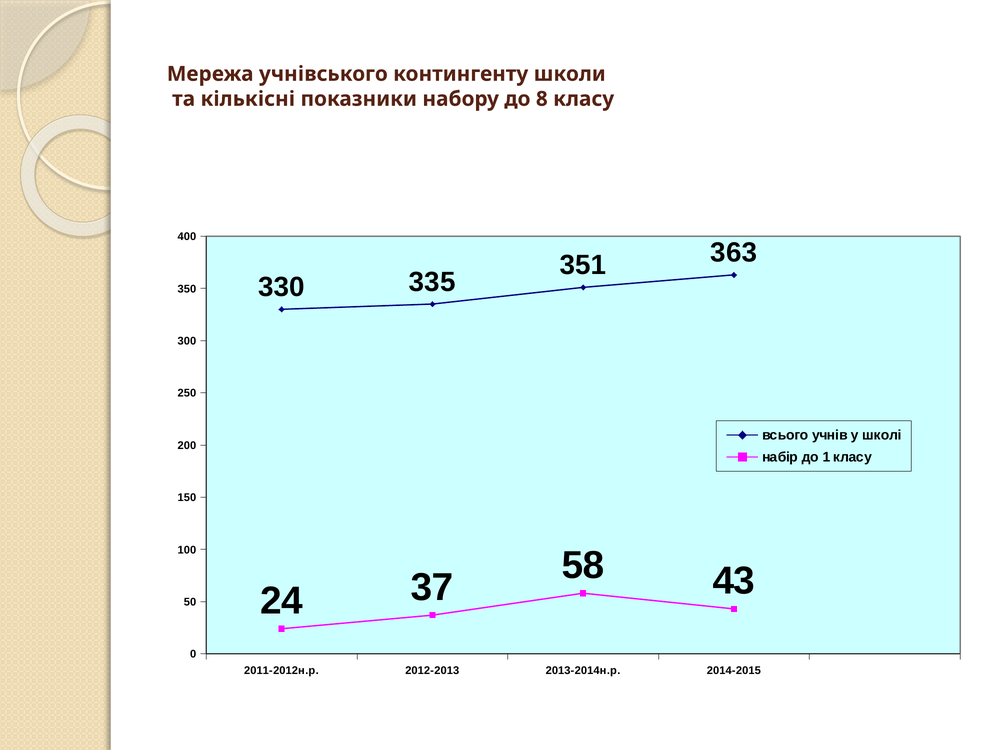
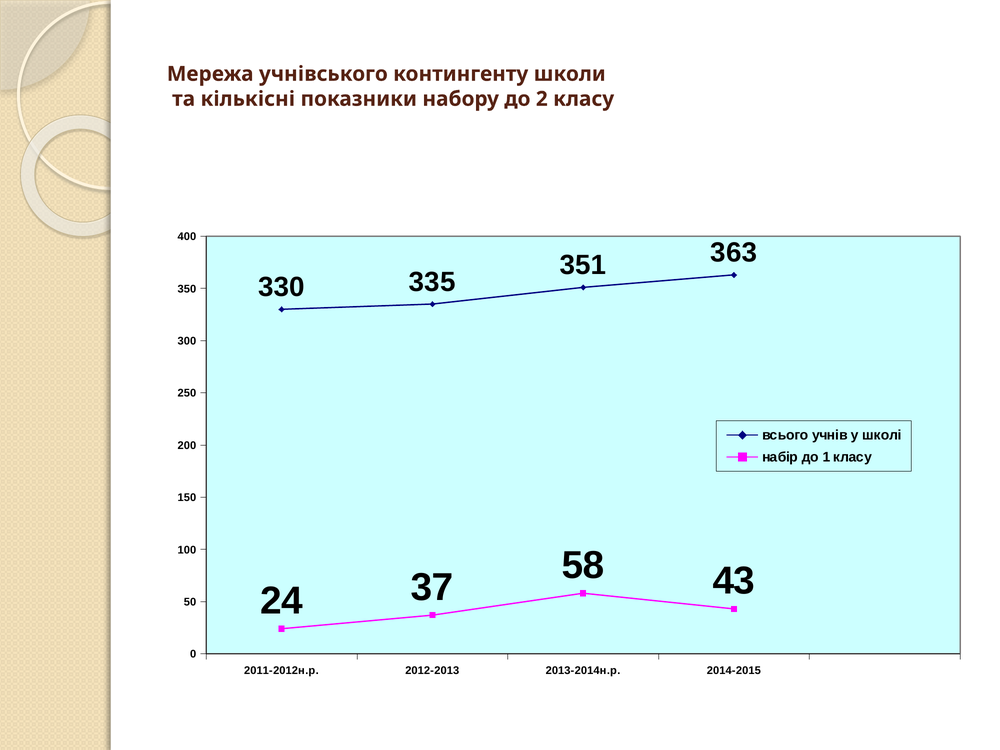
8: 8 -> 2
